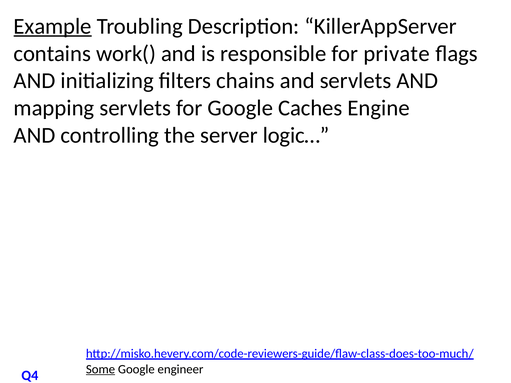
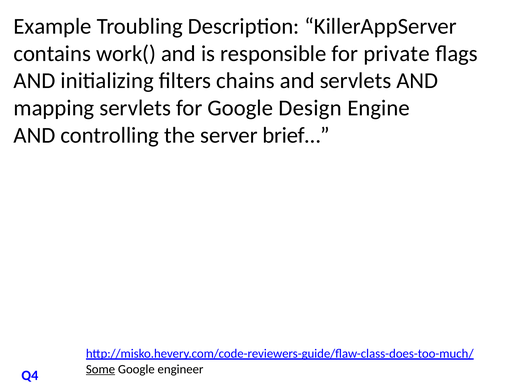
Example underline: present -> none
Caches: Caches -> Design
logic…: logic… -> brief…
